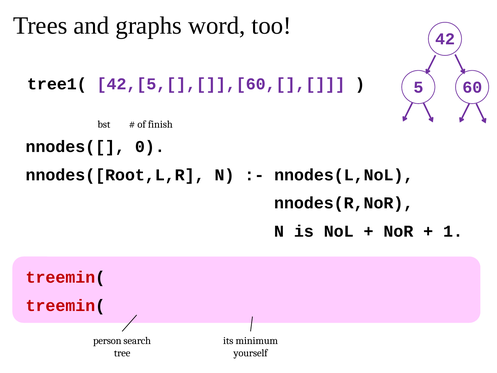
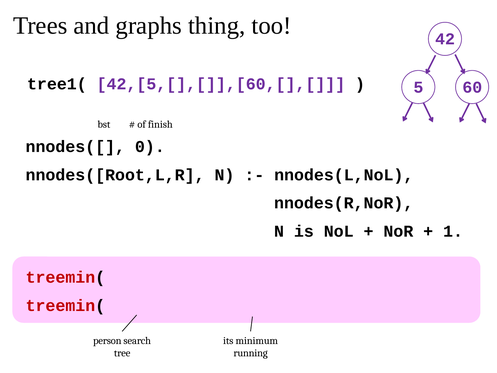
word: word -> thing
yourself: yourself -> running
